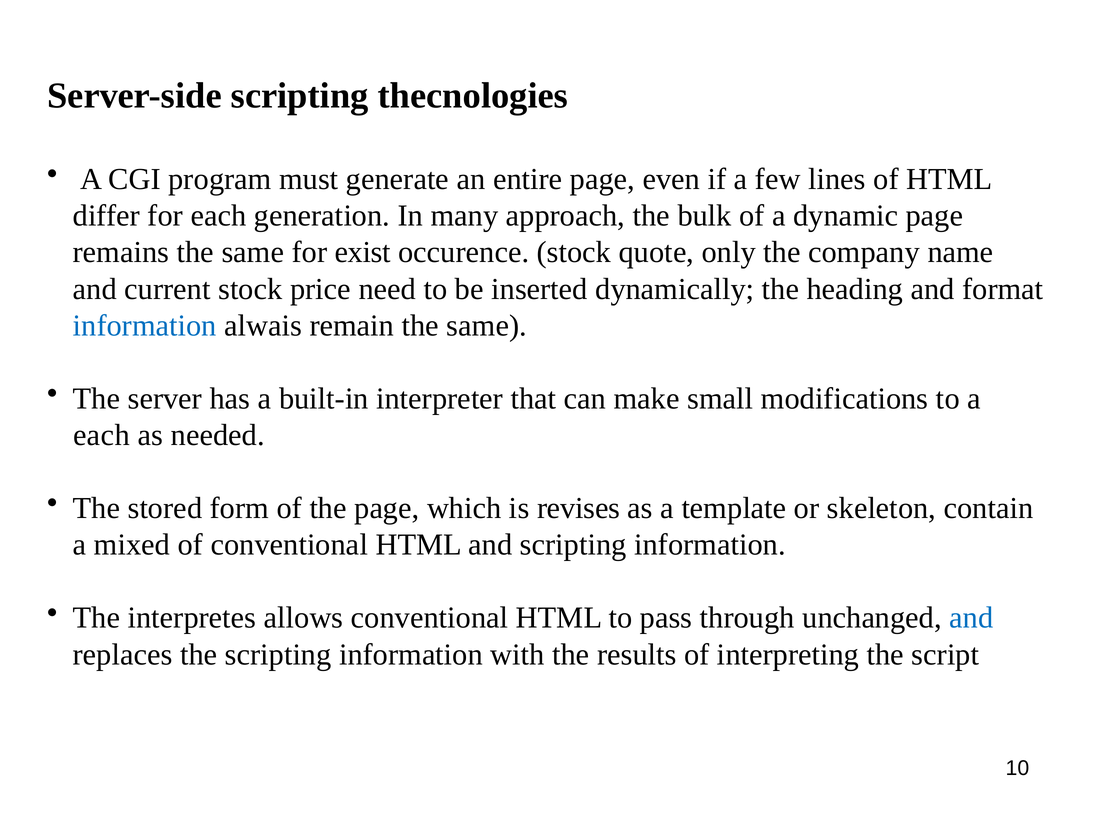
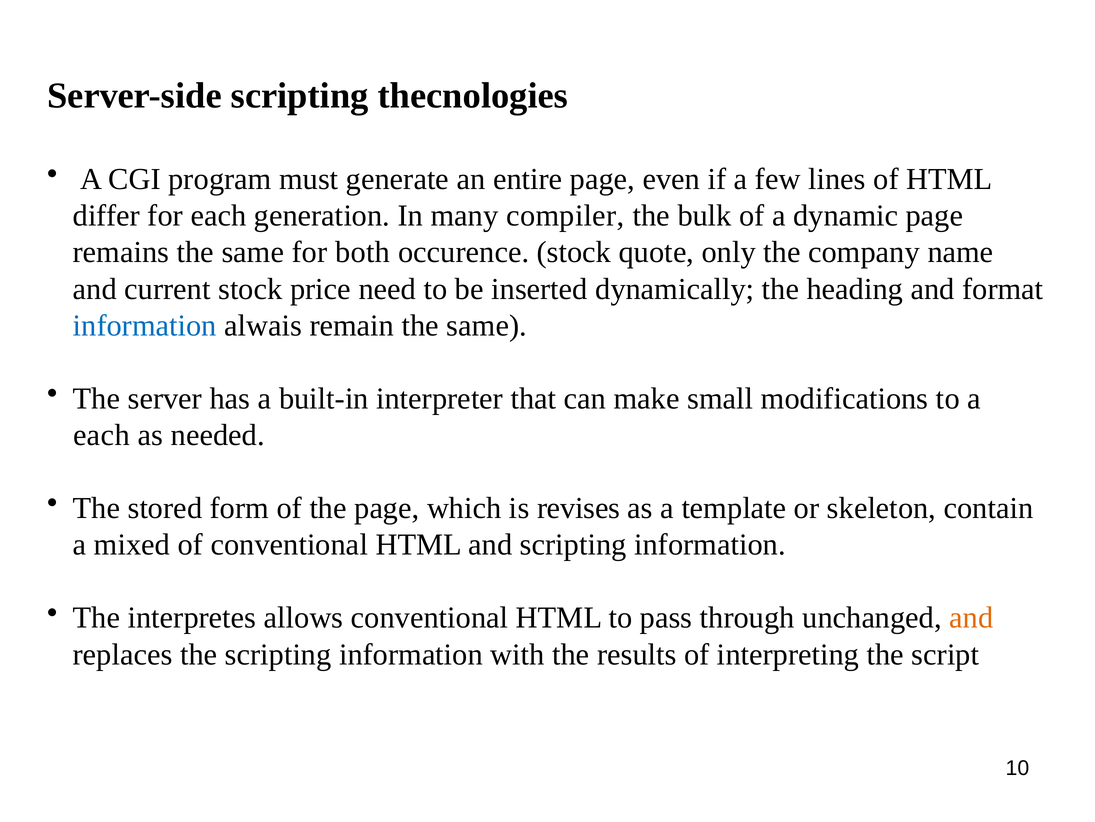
approach: approach -> compiler
exist: exist -> both
and at (971, 617) colour: blue -> orange
